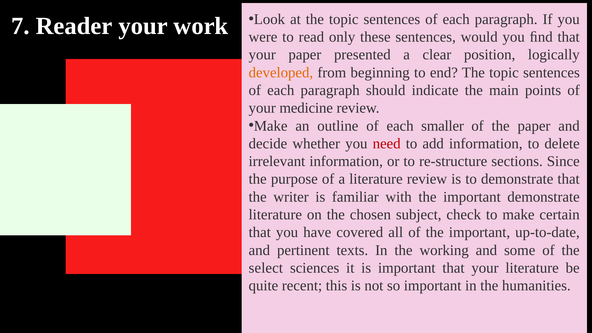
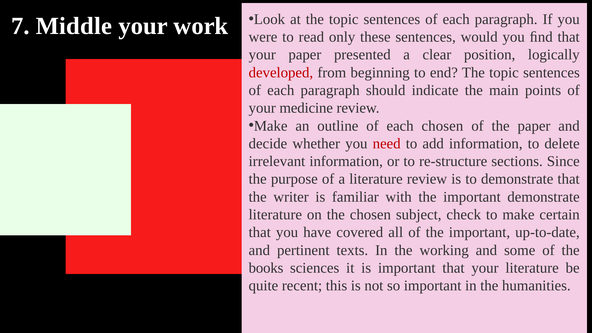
Reader: Reader -> Middle
developed colour: orange -> red
each smaller: smaller -> chosen
select: select -> books
